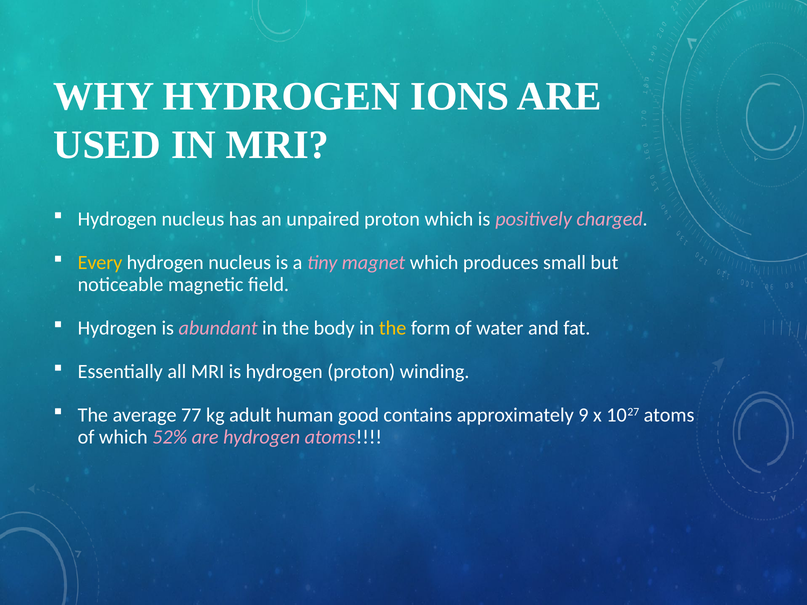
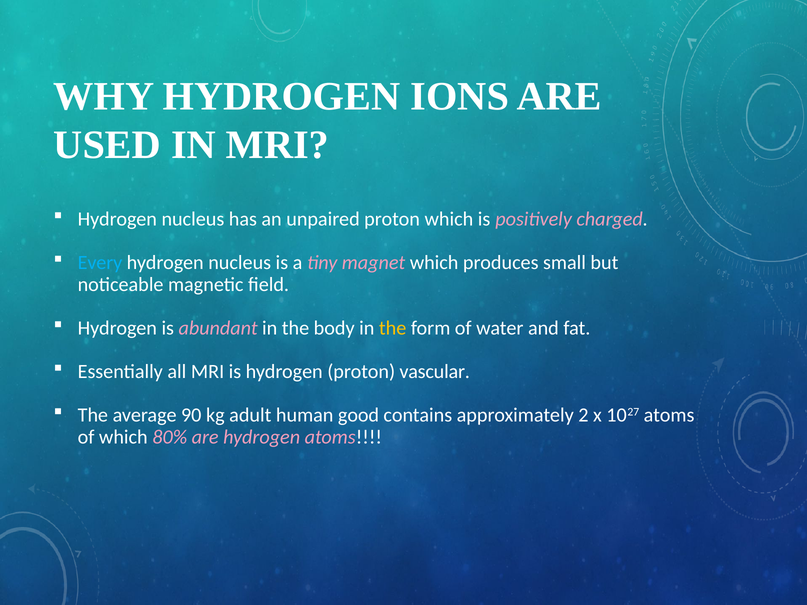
Every colour: yellow -> light blue
winding: winding -> vascular
77: 77 -> 90
9: 9 -> 2
52%: 52% -> 80%
